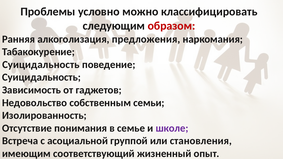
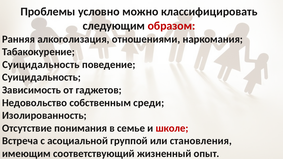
предложения: предложения -> отношениями
семьи: семьи -> среди
школе colour: purple -> red
